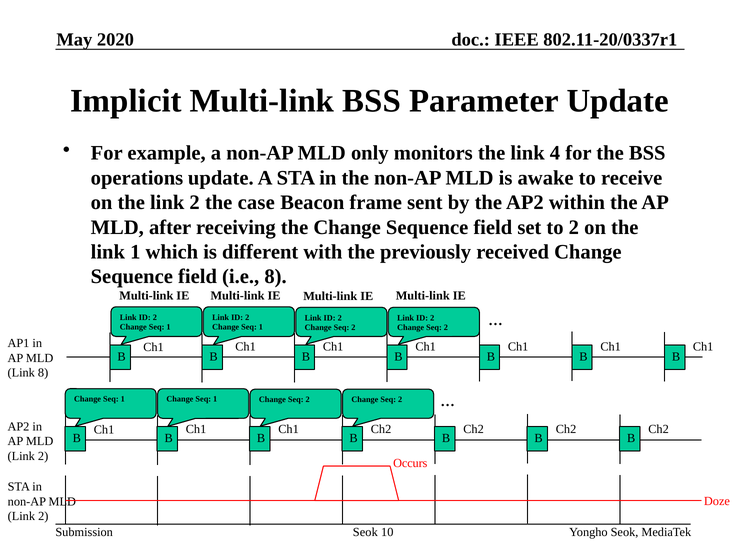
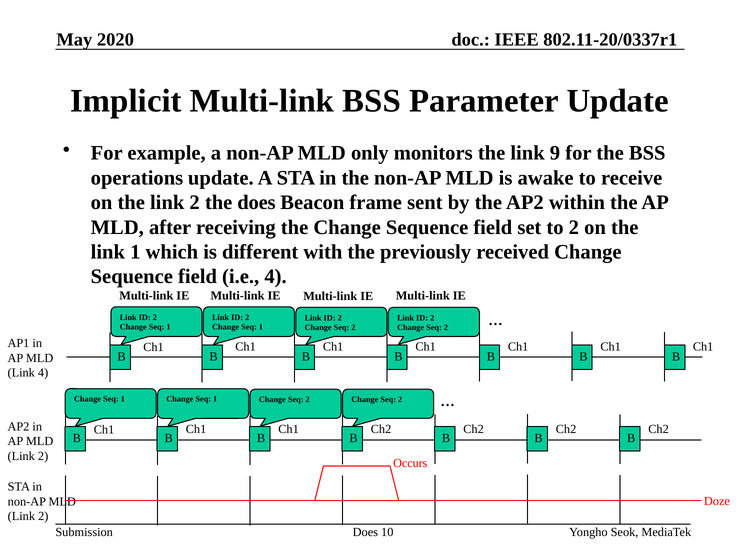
4: 4 -> 9
the case: case -> does
i.e 8: 8 -> 4
Link 8: 8 -> 4
Seok at (365, 532): Seok -> Does
